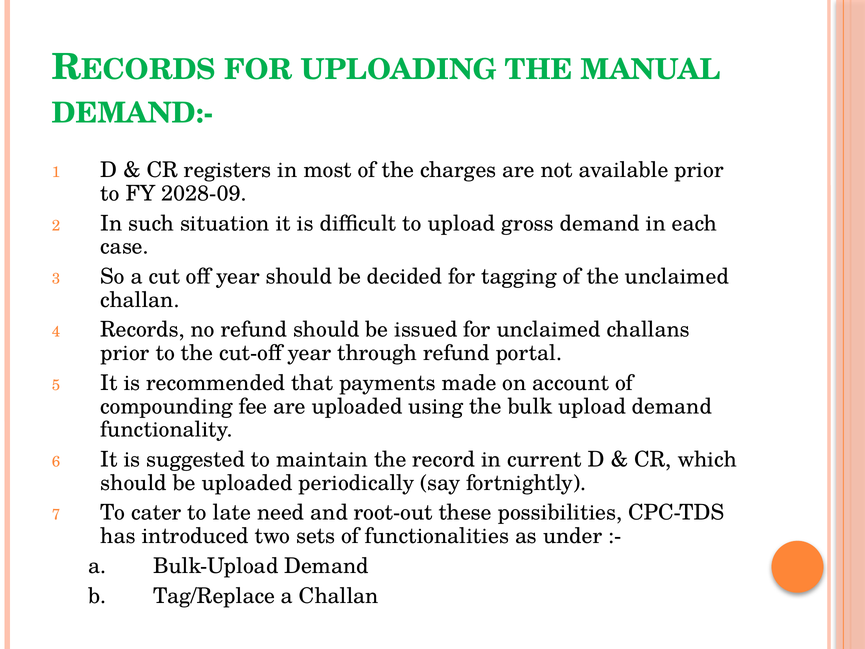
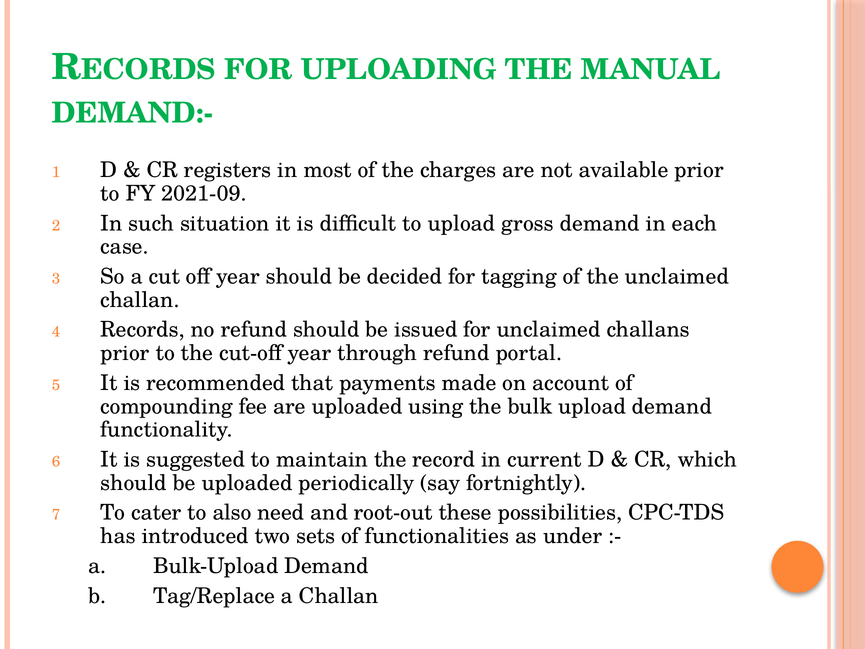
2028-09: 2028-09 -> 2021-09
late: late -> also
